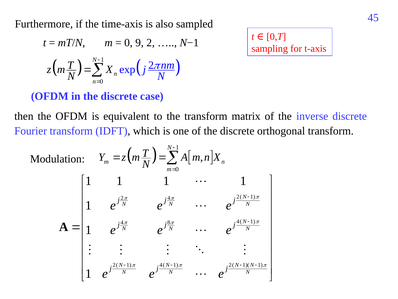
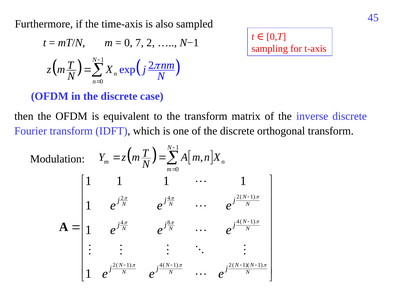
9: 9 -> 7
